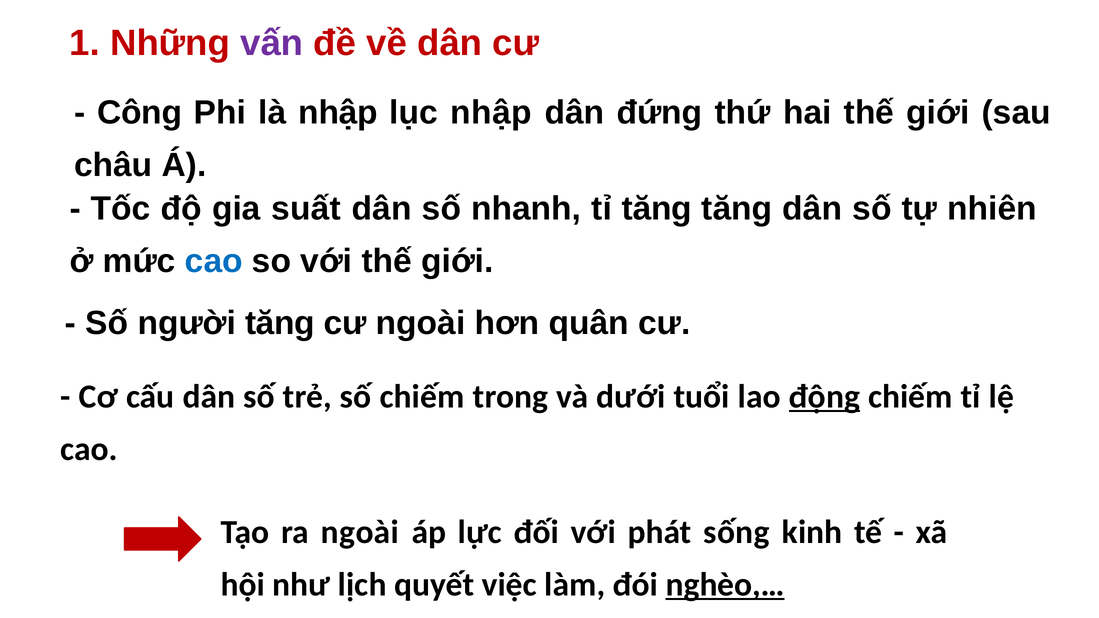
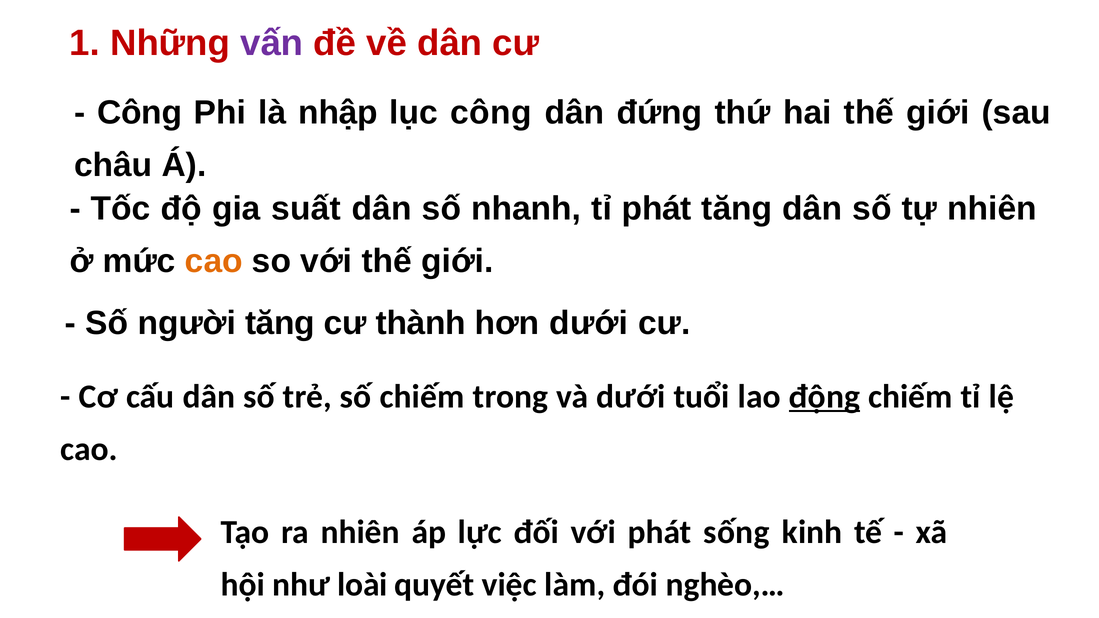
lục nhập: nhập -> công
tỉ tăng: tăng -> phát
cao at (214, 261) colour: blue -> orange
cư ngoài: ngoài -> thành
hơn quân: quân -> dưới
ra ngoài: ngoài -> nhiên
lịch: lịch -> loài
nghèo,… underline: present -> none
